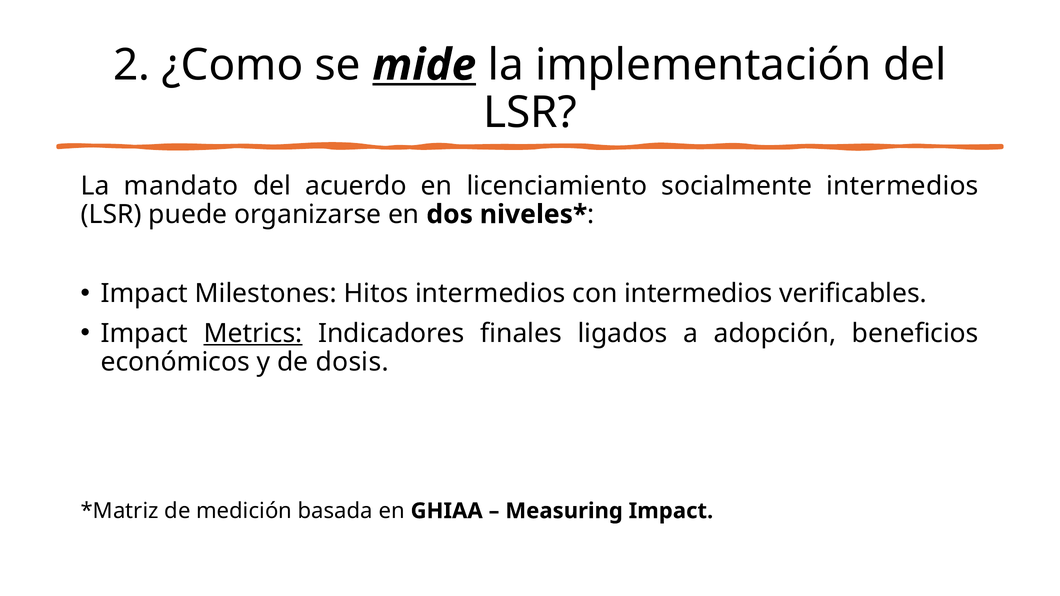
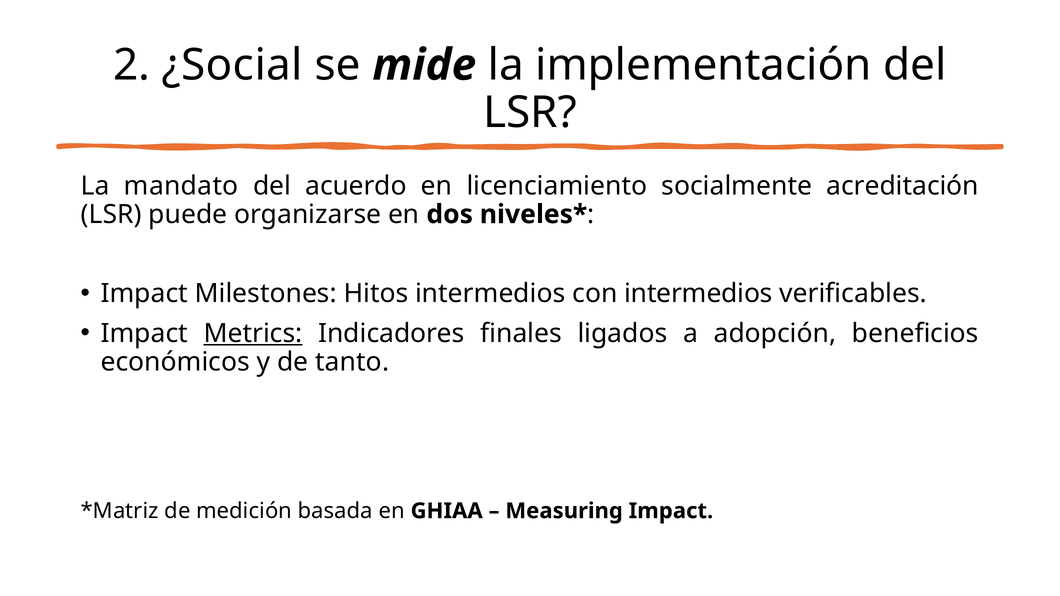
¿Como: ¿Como -> ¿Social
mide underline: present -> none
socialmente intermedios: intermedios -> acreditación
dosis: dosis -> tanto
